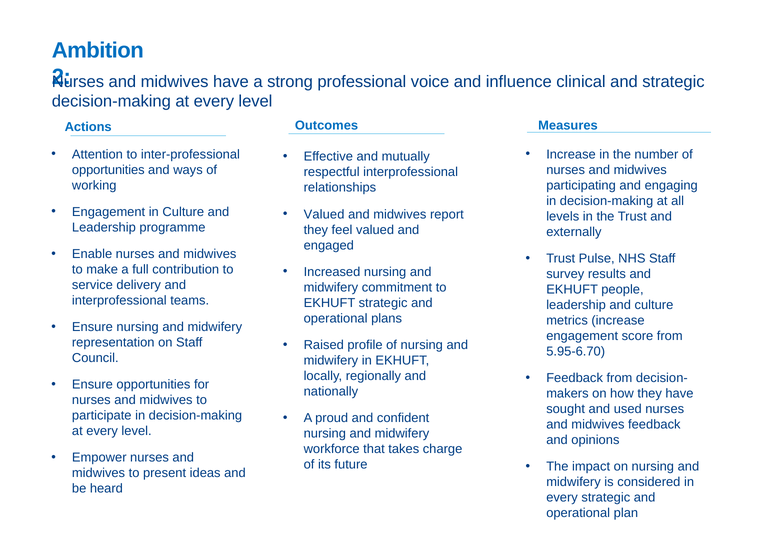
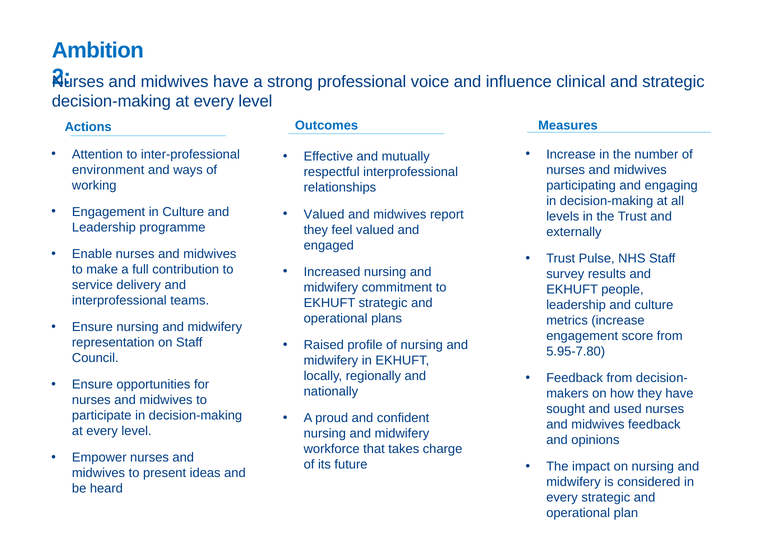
opportunities at (108, 170): opportunities -> environment
5.95-6.70: 5.95-6.70 -> 5.95-7.80
